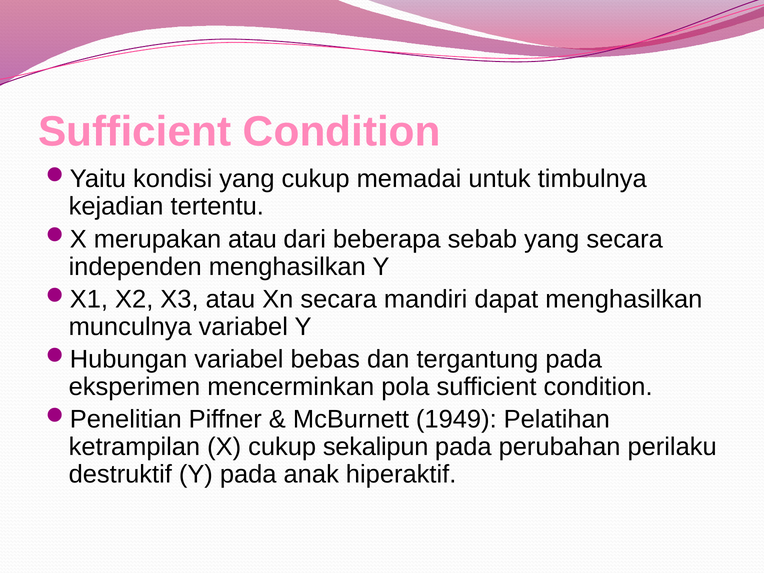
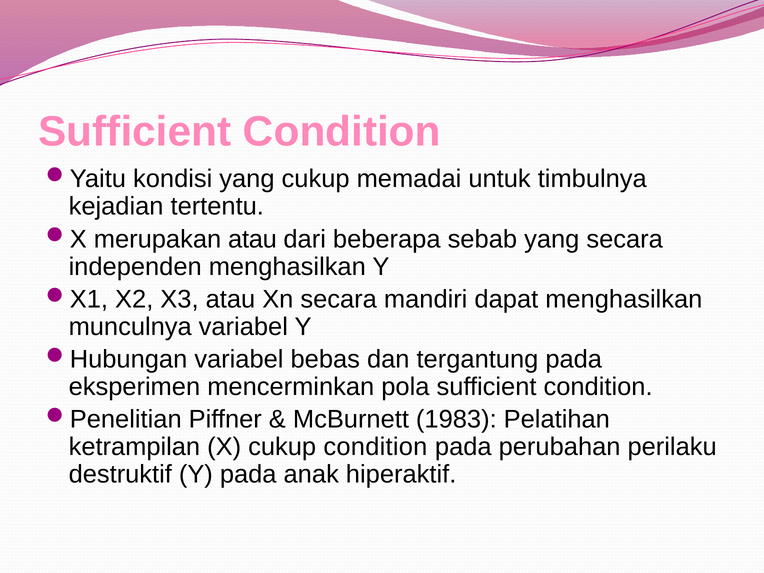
1949: 1949 -> 1983
cukup sekalipun: sekalipun -> condition
